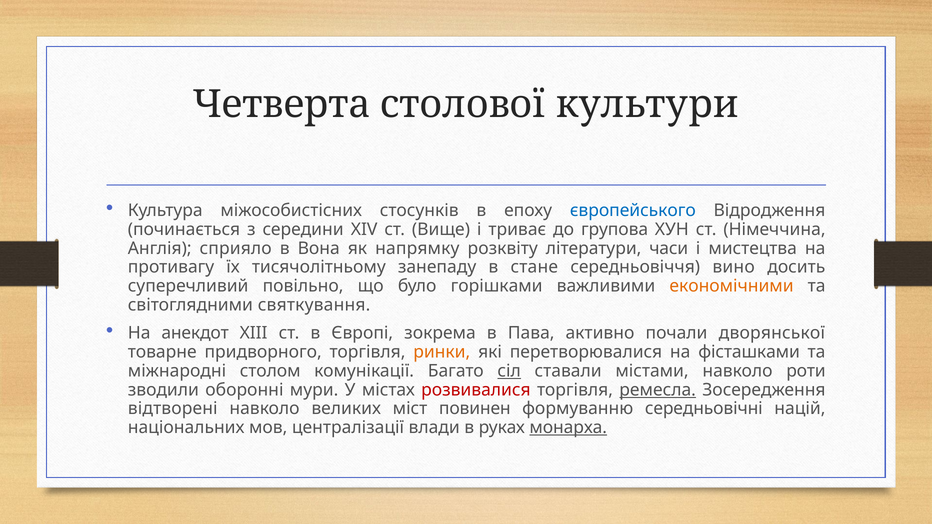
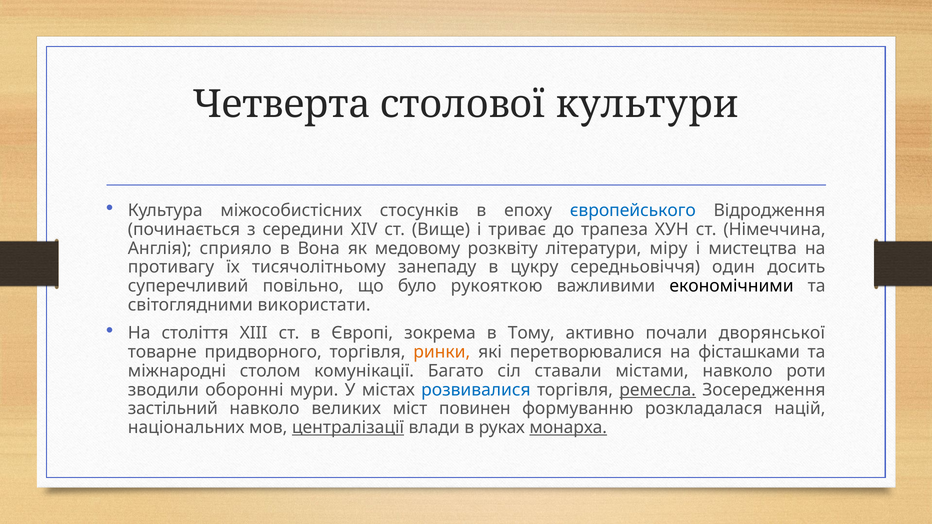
групова: групова -> трапеза
напрямку: напрямку -> медовому
часи: часи -> міру
стане: стане -> цукру
вино: вино -> один
горішками: горішками -> рукояткою
економічними colour: orange -> black
святкування: святкування -> використати
анекдот: анекдот -> століття
Пава: Пава -> Тому
сіл underline: present -> none
розвивалися colour: red -> blue
відтворені: відтворені -> застільний
середньовічні: середньовічні -> розкладалася
централізації underline: none -> present
